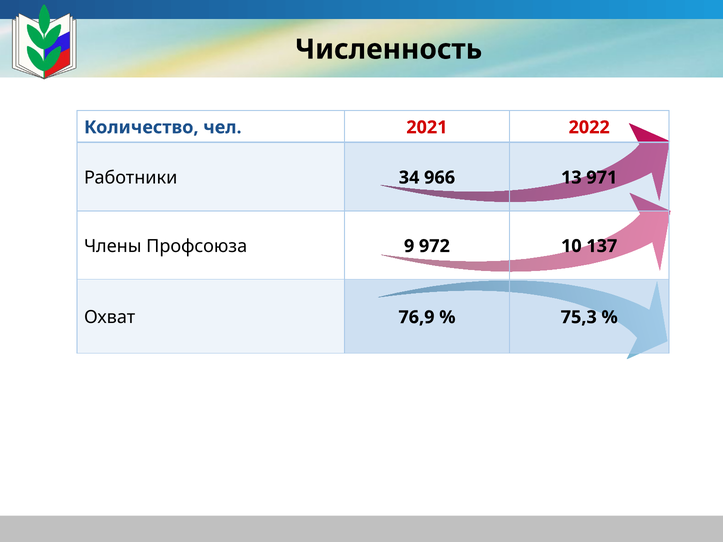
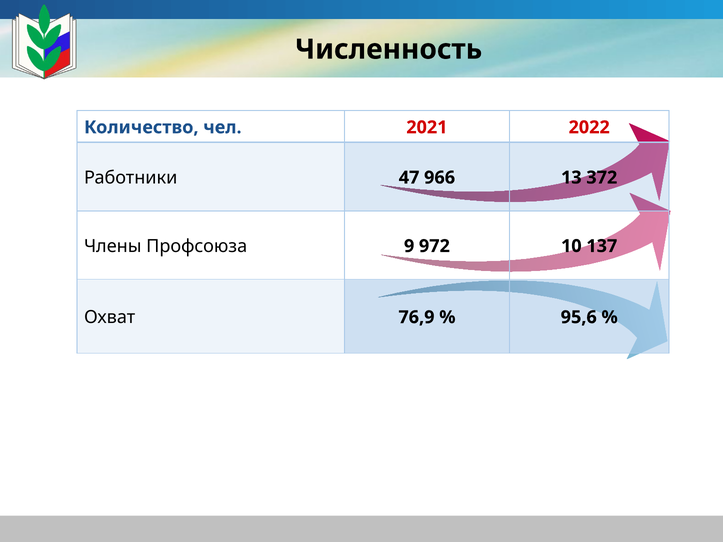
34: 34 -> 47
971: 971 -> 372
75,3: 75,3 -> 95,6
